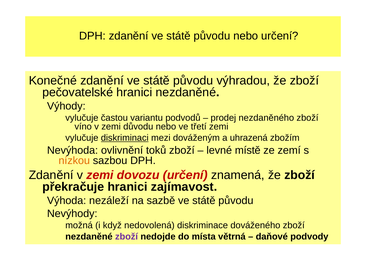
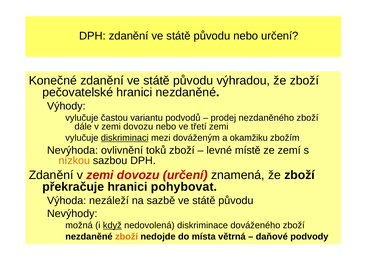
víno: víno -> dále
důvodu at (138, 126): důvodu -> dovozu
uhrazená: uhrazená -> okamžiku
zajímavost: zajímavost -> pohybovat
když underline: none -> present
zboží at (127, 236) colour: purple -> orange
